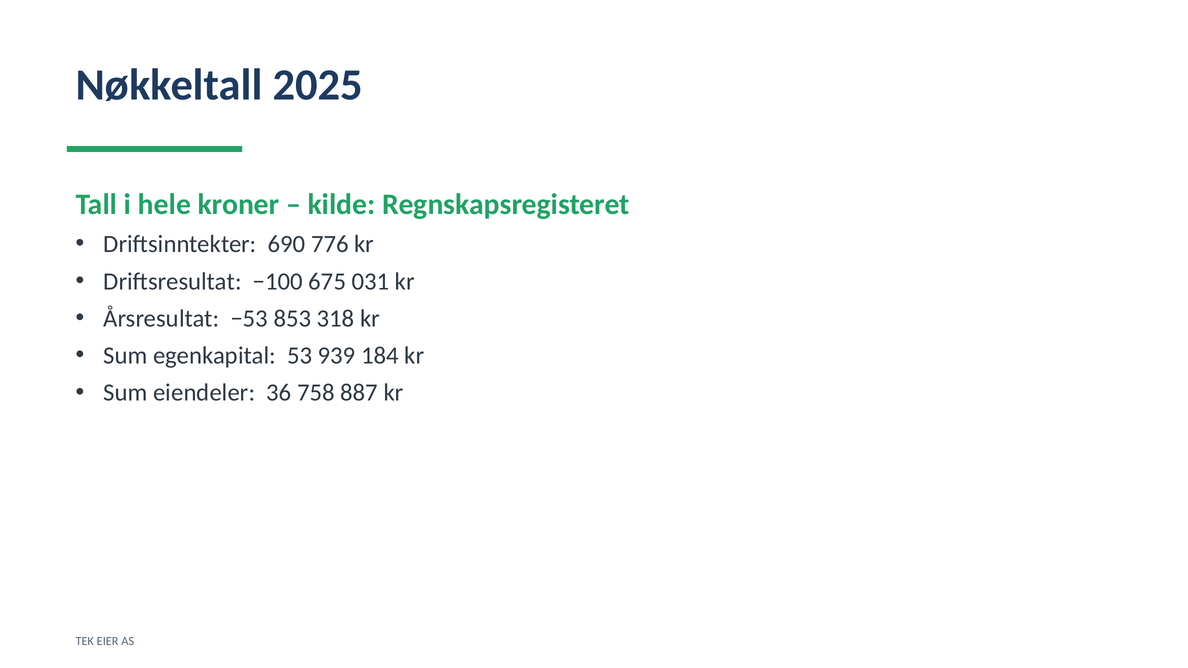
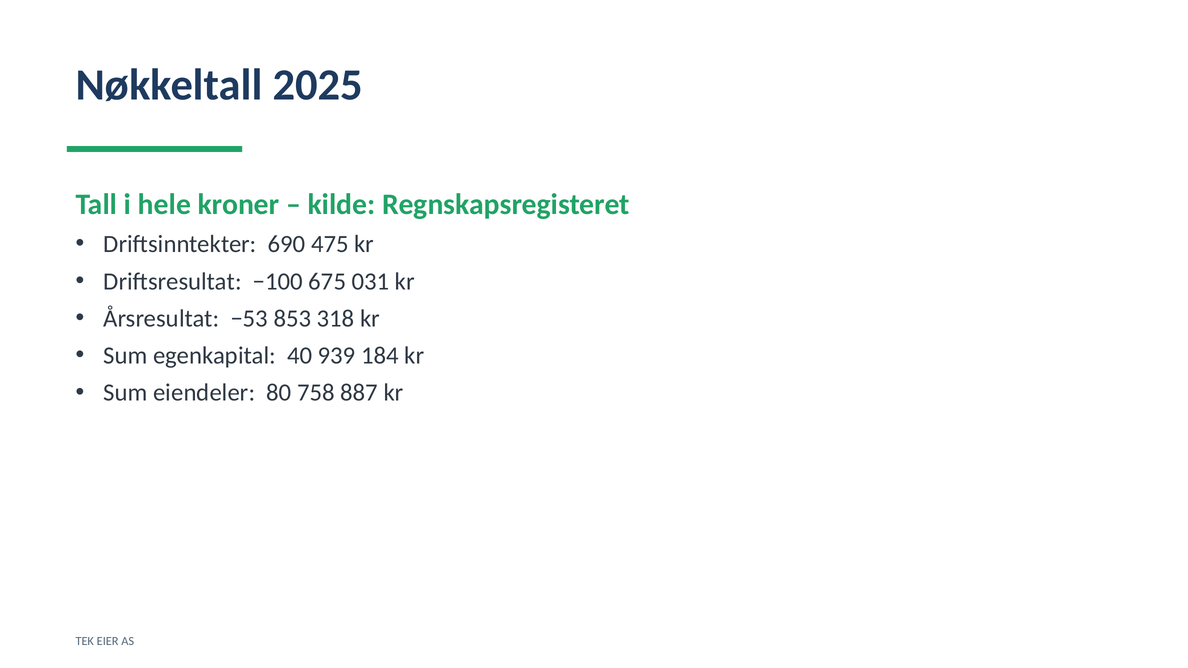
776: 776 -> 475
53: 53 -> 40
36: 36 -> 80
